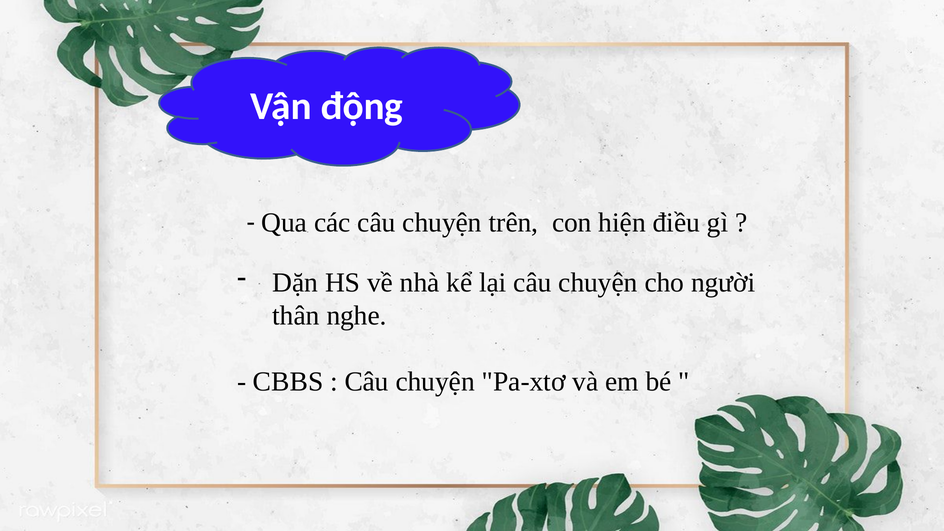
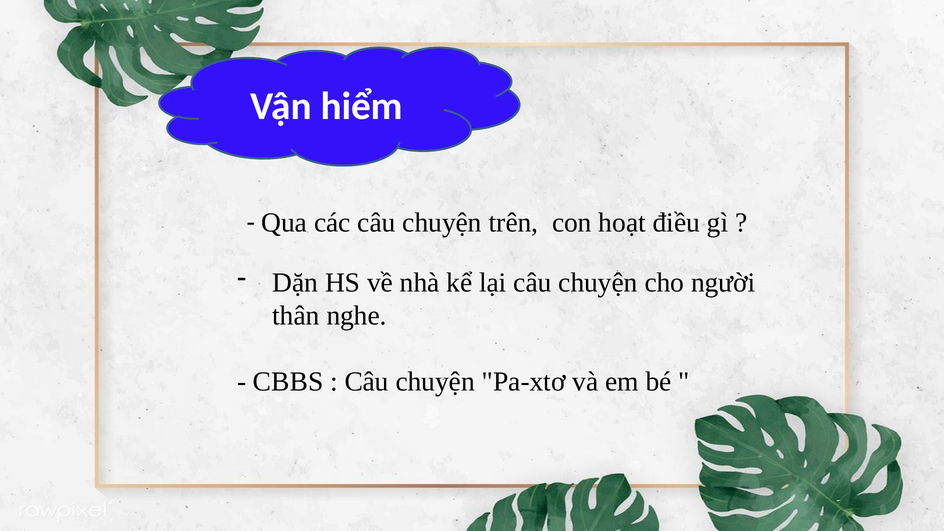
động: động -> hiểm
hiện: hiện -> hoạt
